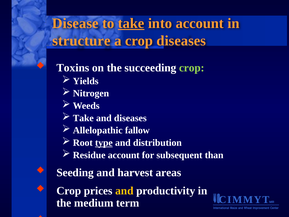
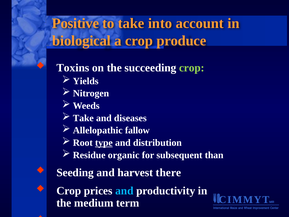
Disease: Disease -> Positive
take at (131, 23) underline: present -> none
structure: structure -> biological
crop diseases: diseases -> produce
Residue account: account -> organic
areas: areas -> there
and at (124, 191) colour: yellow -> light blue
